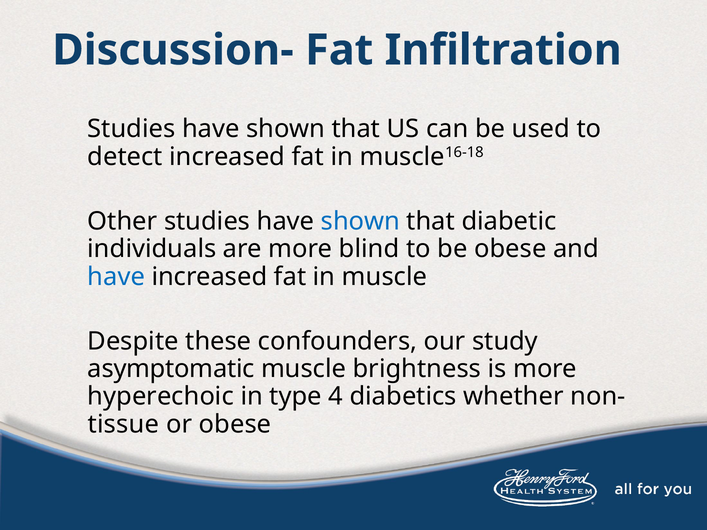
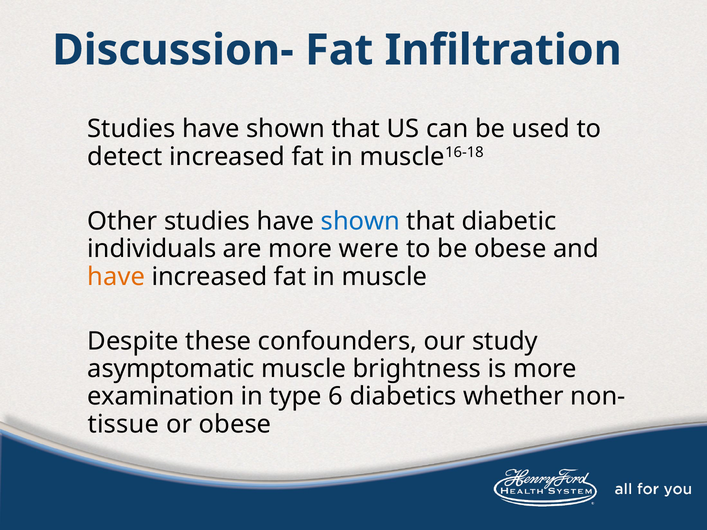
blind: blind -> were
have at (116, 277) colour: blue -> orange
hyperechoic: hyperechoic -> examination
4: 4 -> 6
